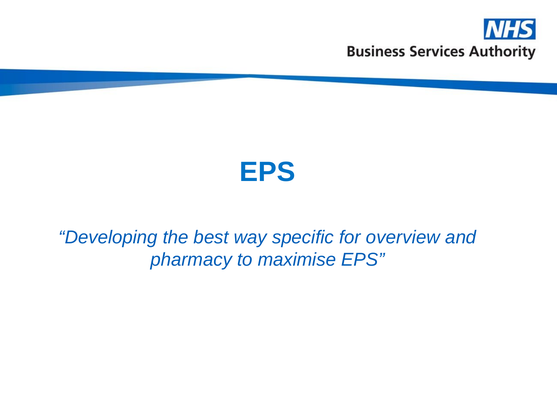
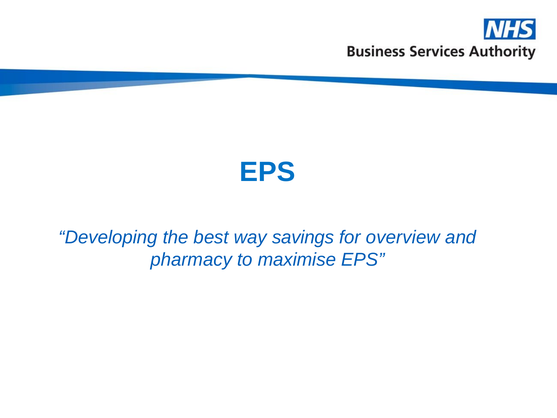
specific: specific -> savings
